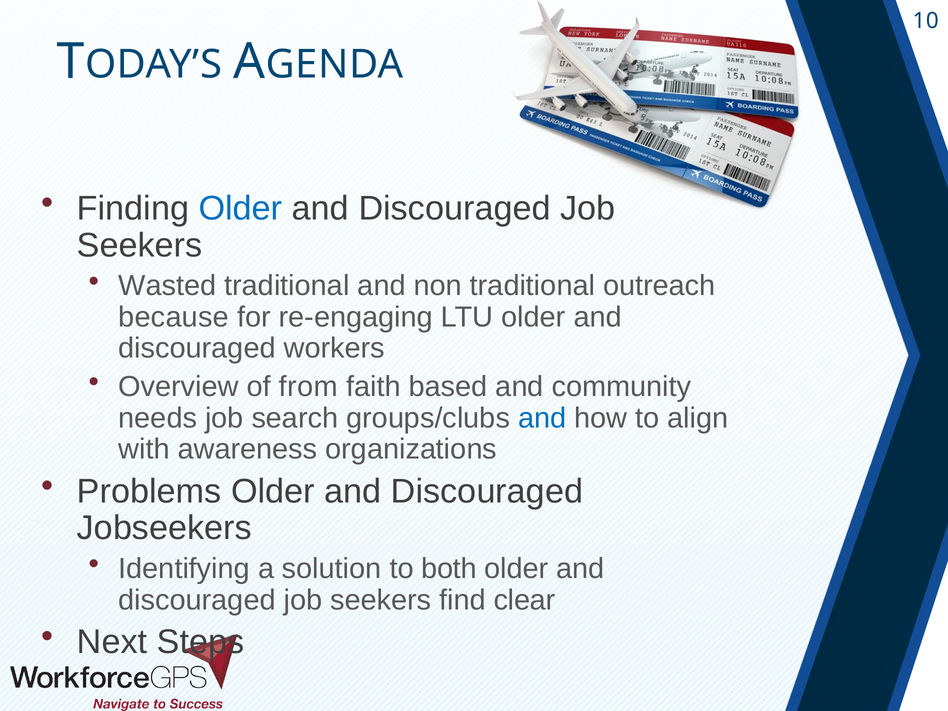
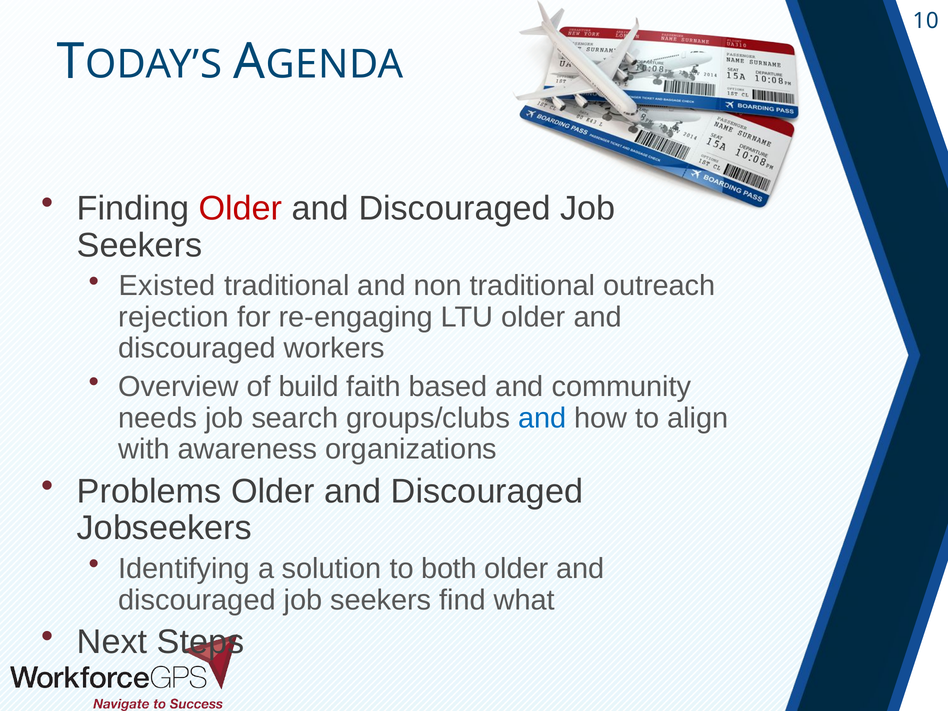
Older at (240, 208) colour: blue -> red
Wasted: Wasted -> Existed
because: because -> rejection
from: from -> build
clear: clear -> what
